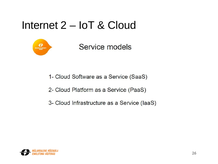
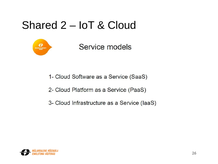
Internet: Internet -> Shared
